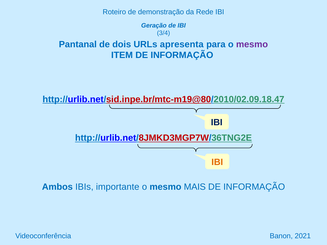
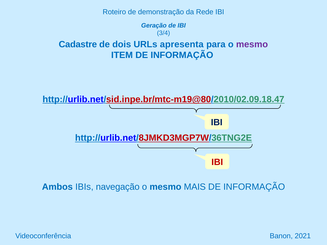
Pantanal: Pantanal -> Cadastre
IBI at (217, 162) colour: orange -> red
importante: importante -> navegação
